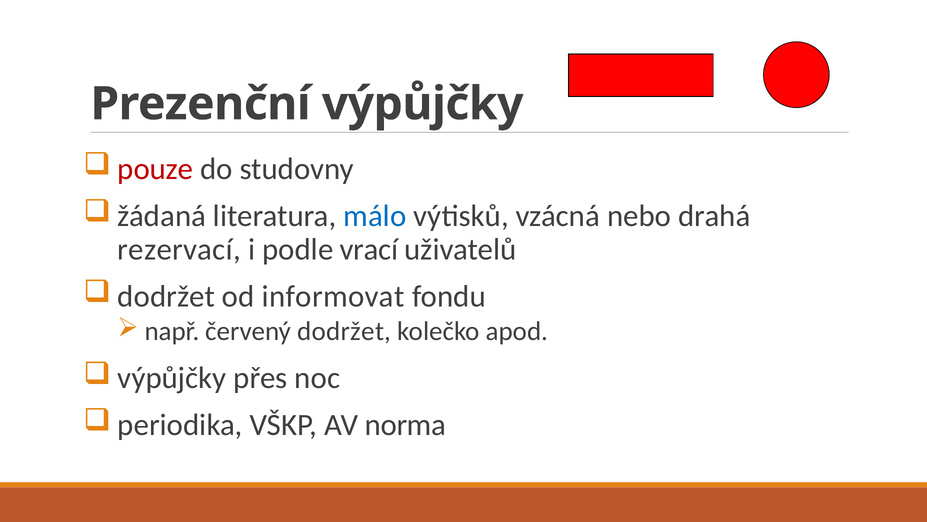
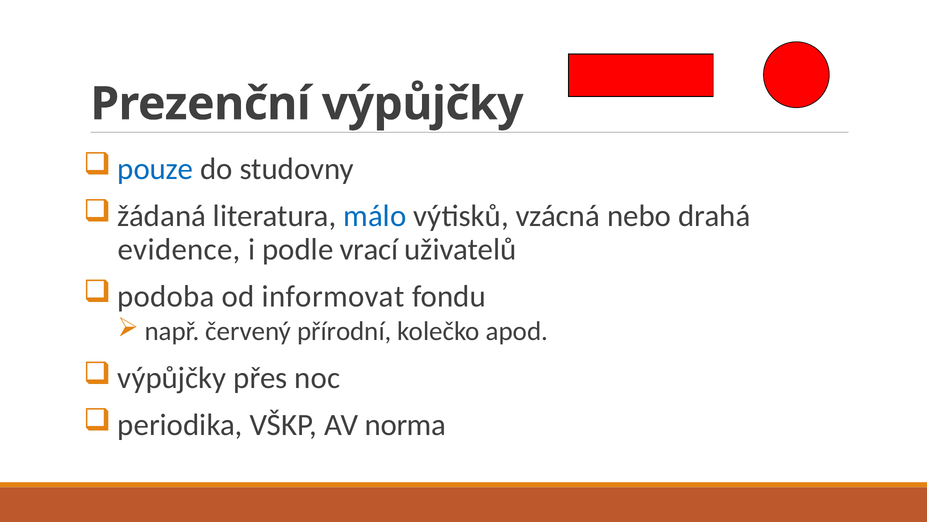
pouze colour: red -> blue
rezervací: rezervací -> evidence
dodržet at (166, 296): dodržet -> podoba
červený dodržet: dodržet -> přírodní
